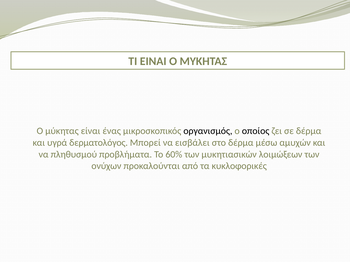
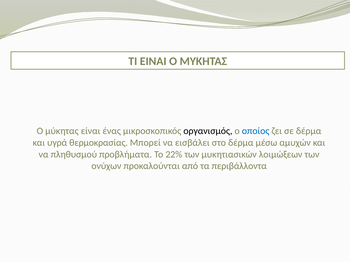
οποίος colour: black -> blue
δερματολόγος: δερματολόγος -> θερμοκρασίας
60%: 60% -> 22%
κυκλοφορικές: κυκλοφορικές -> περιβάλλοντα
